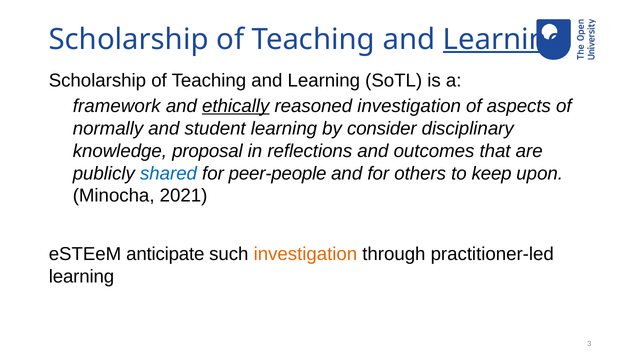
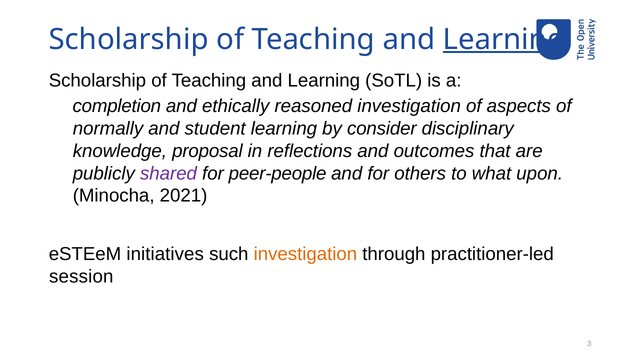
framework: framework -> completion
ethically underline: present -> none
shared colour: blue -> purple
keep: keep -> what
anticipate: anticipate -> initiatives
learning at (81, 276): learning -> session
